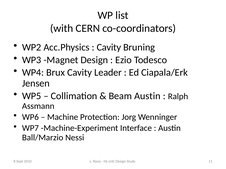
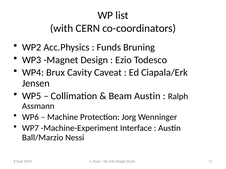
Cavity at (109, 47): Cavity -> Funds
Leader: Leader -> Caveat
